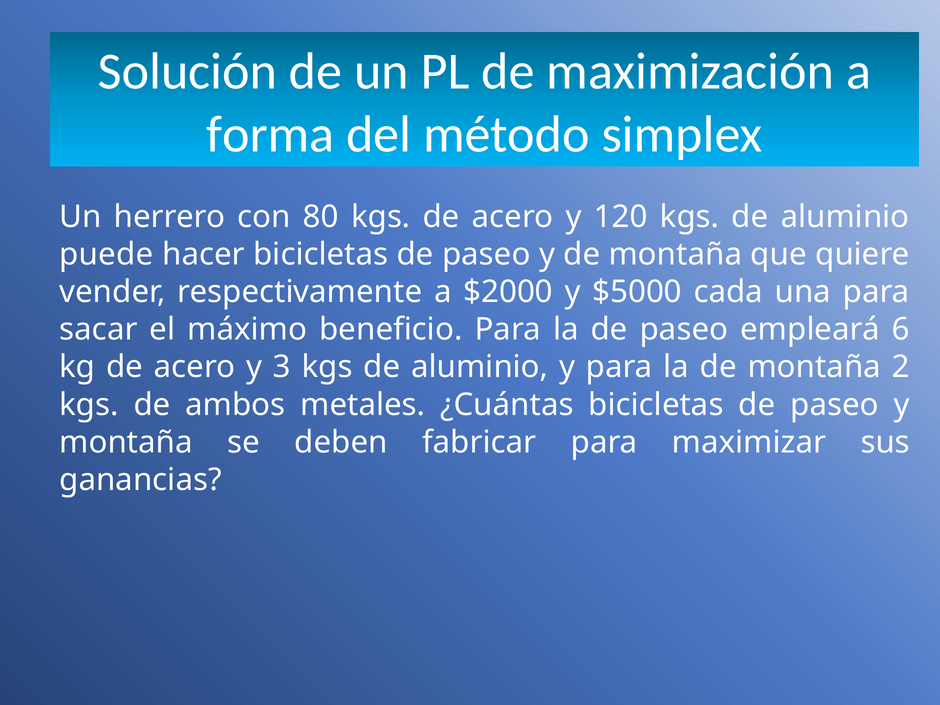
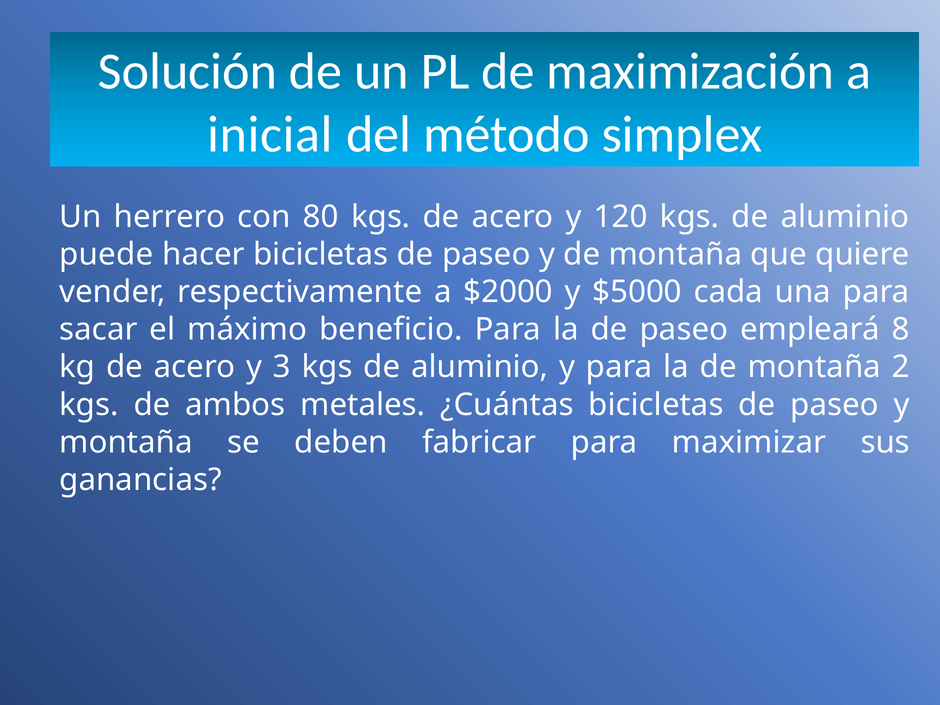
forma: forma -> inicial
6: 6 -> 8
